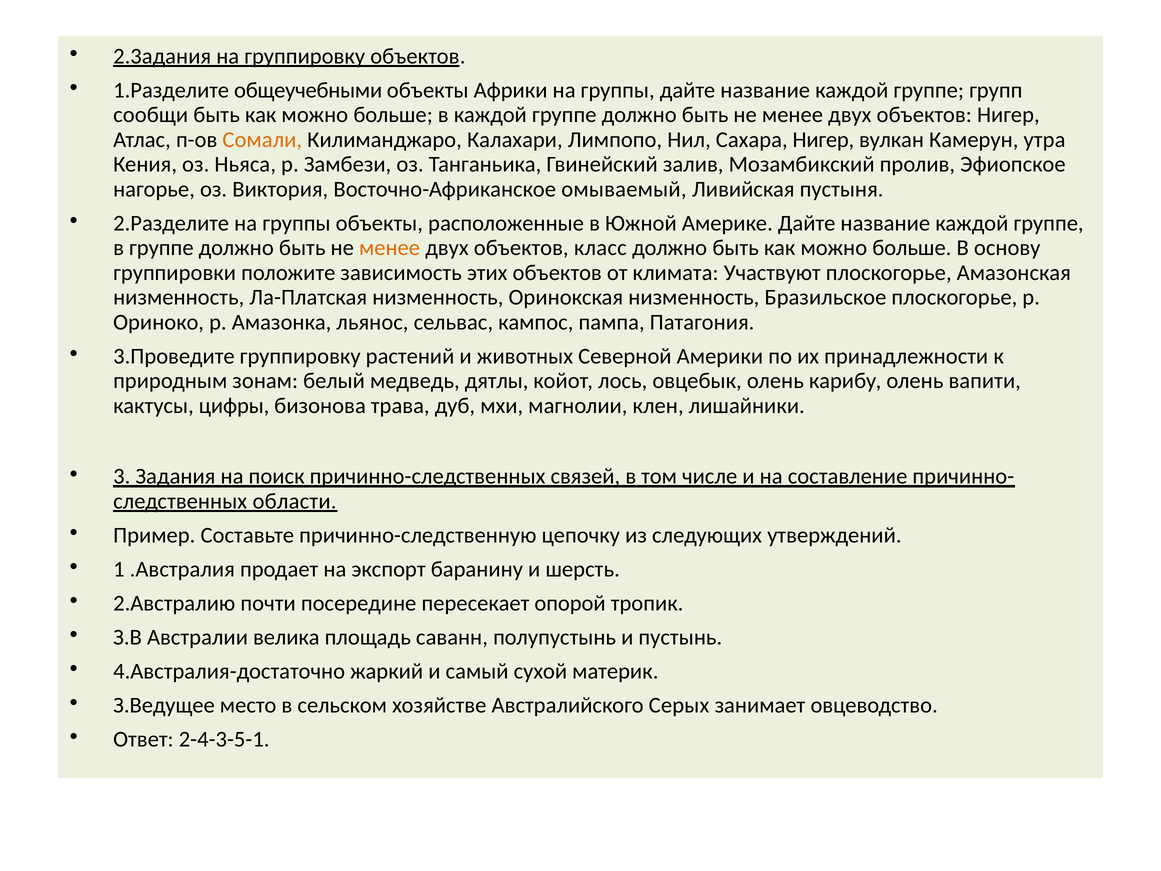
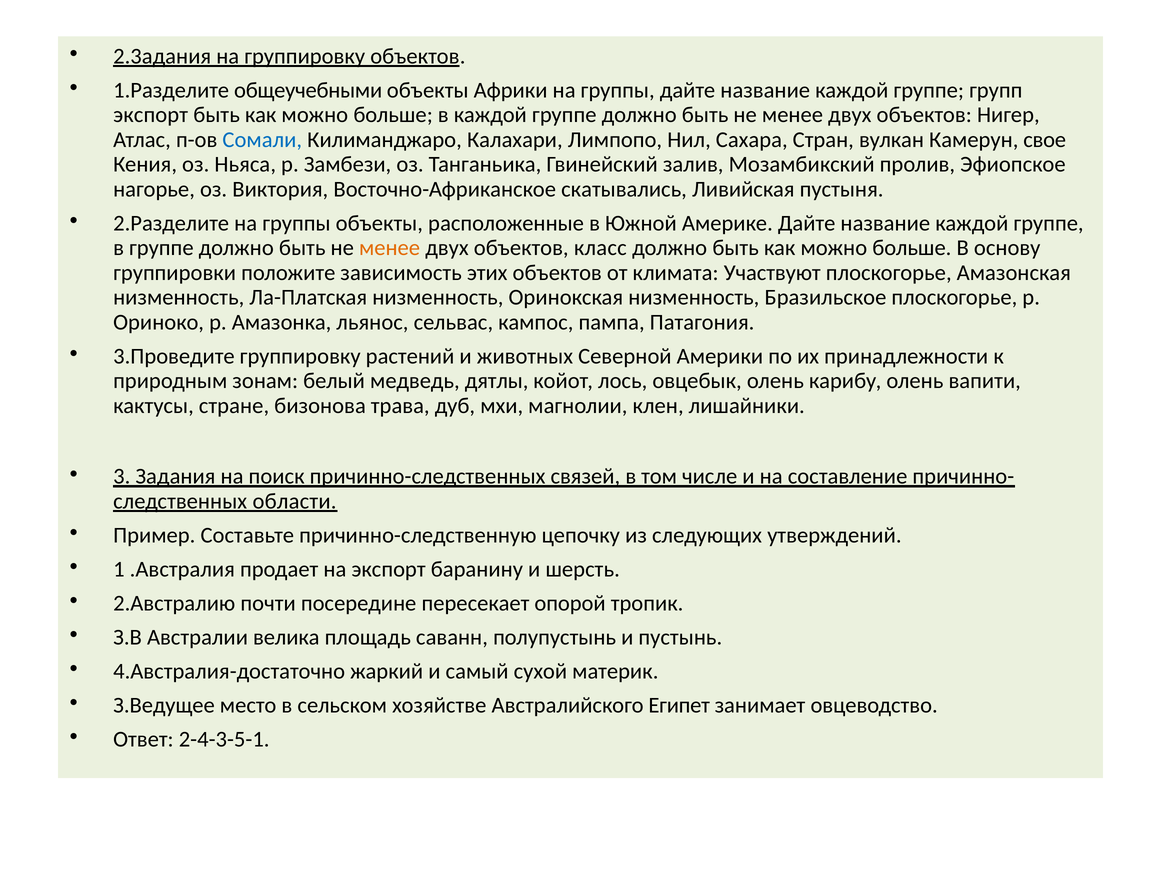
сообщи at (151, 115): сообщи -> экспорт
Сомали colour: orange -> blue
Сахара Нигер: Нигер -> Стран
утра: утра -> свое
омываемый: омываемый -> скатывались
цифры: цифры -> стране
Серых: Серых -> Египет
